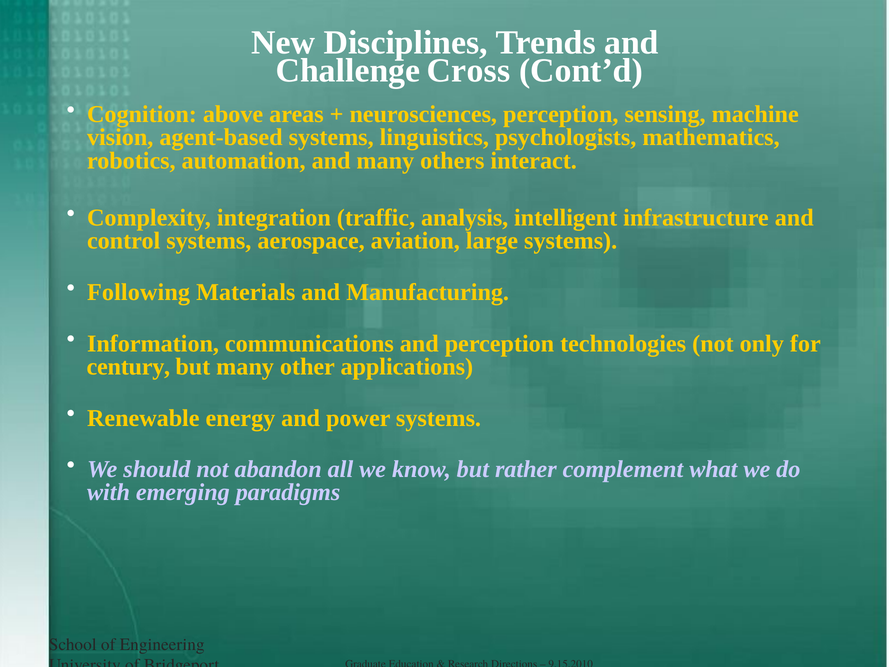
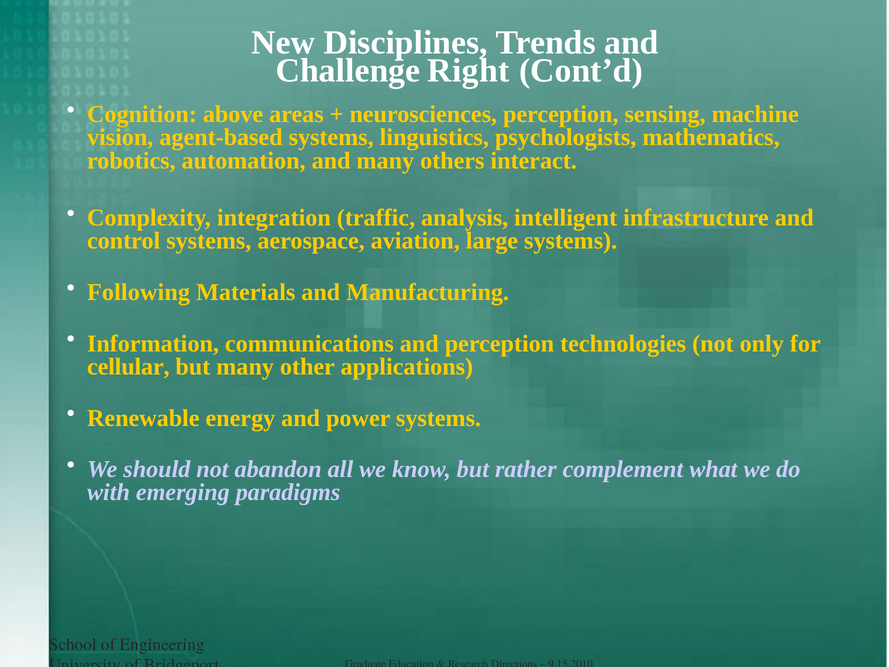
Cross: Cross -> Right
century: century -> cellular
